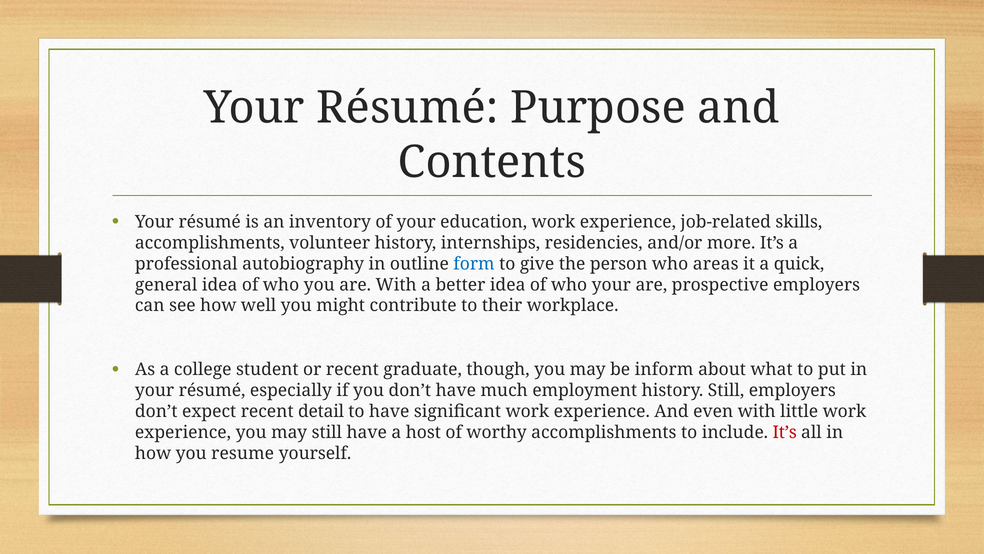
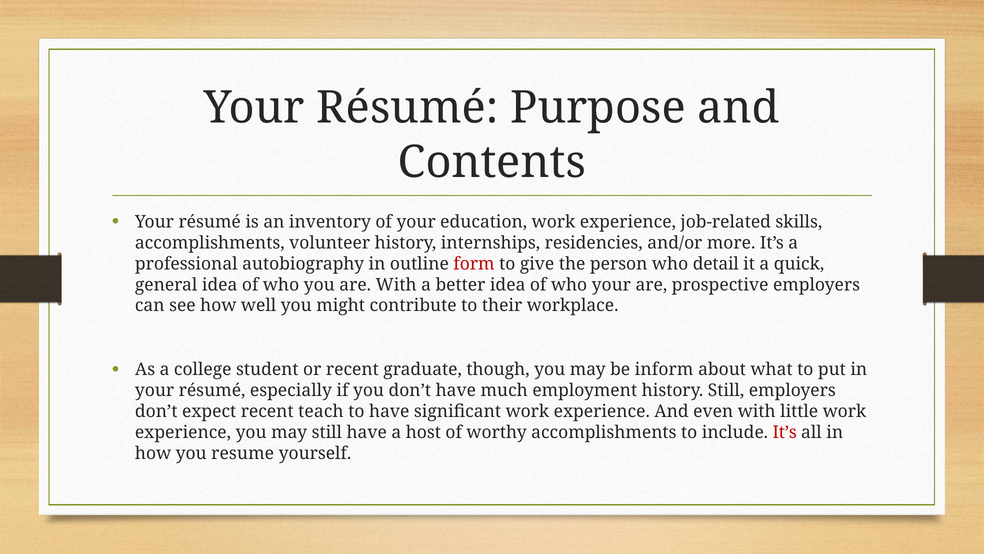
form colour: blue -> red
areas: areas -> detail
detail: detail -> teach
